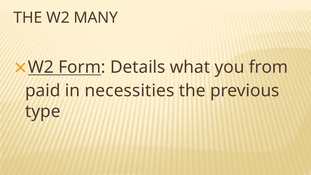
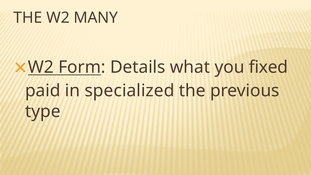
from: from -> fixed
necessities: necessities -> specialized
